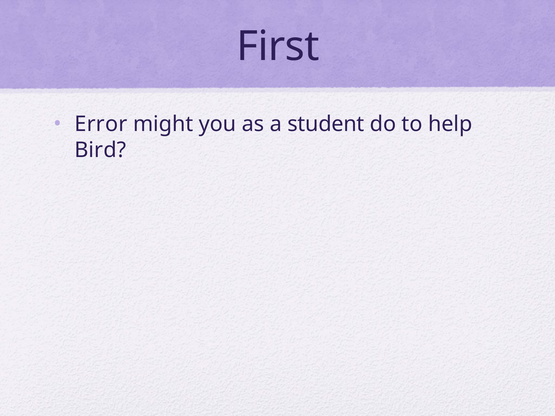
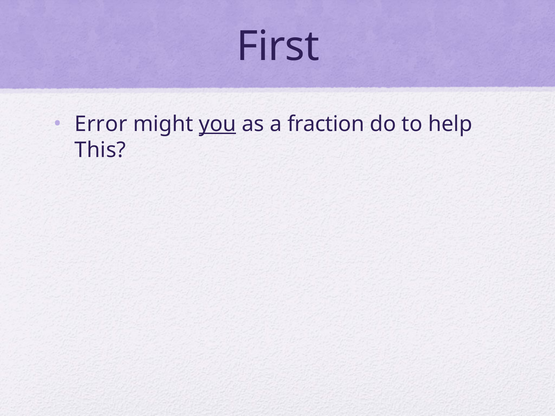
you underline: none -> present
student: student -> fraction
Bird: Bird -> This
